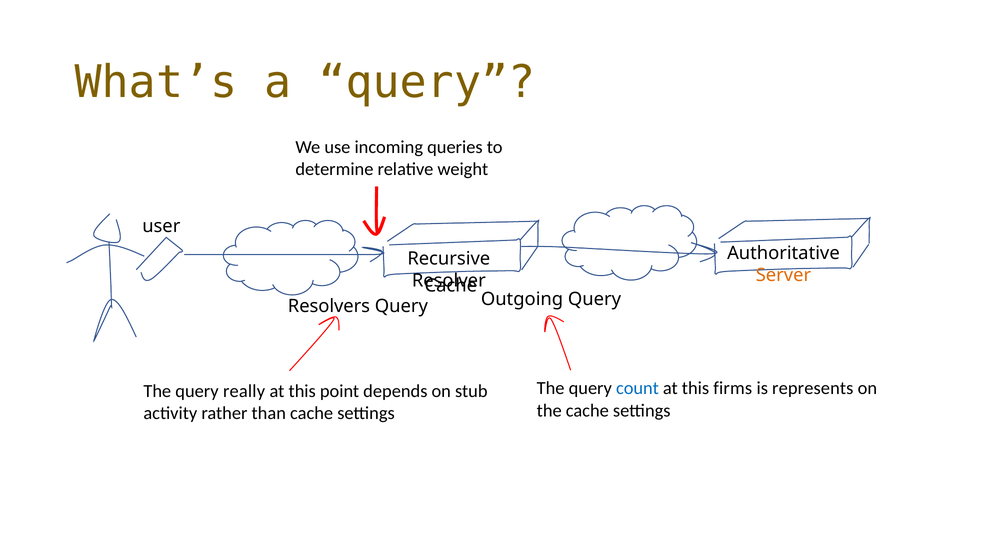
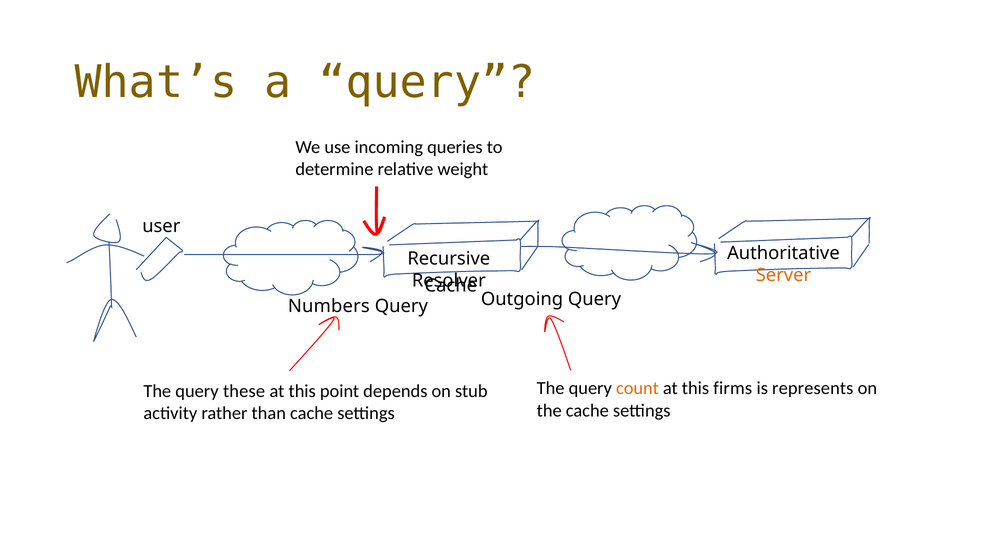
Resolvers: Resolvers -> Numbers
count colour: blue -> orange
really: really -> these
